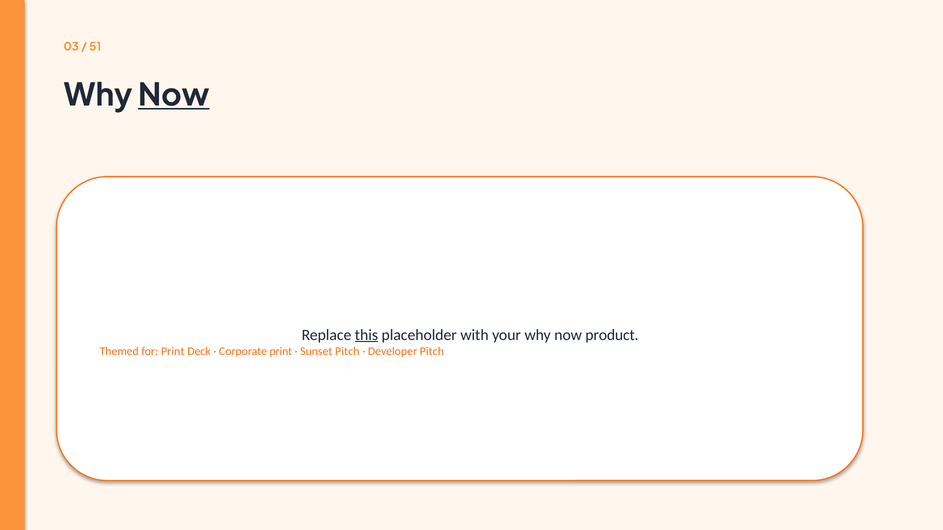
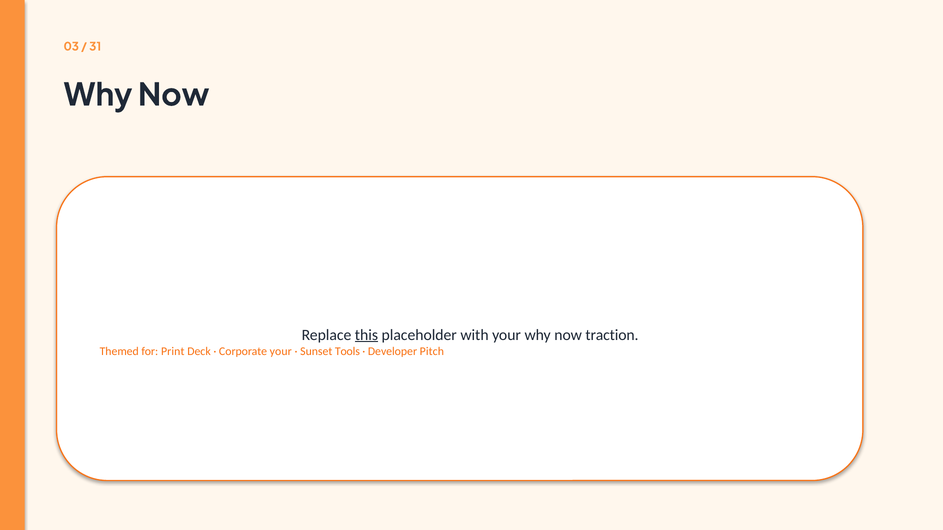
51: 51 -> 31
Now at (174, 95) underline: present -> none
product: product -> traction
Corporate print: print -> your
Sunset Pitch: Pitch -> Tools
